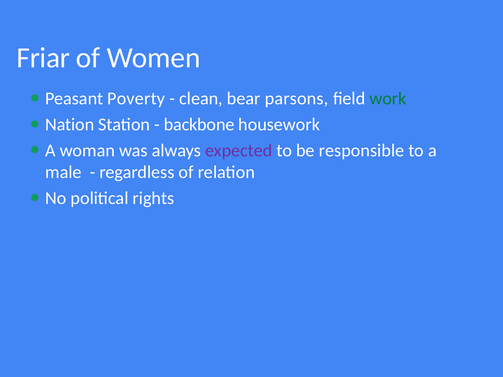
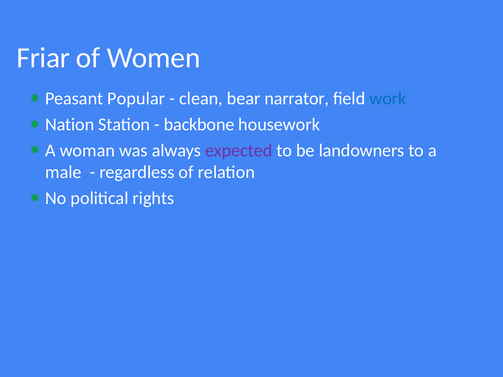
Poverty: Poverty -> Popular
parsons: parsons -> narrator
work colour: green -> blue
responsible: responsible -> landowners
